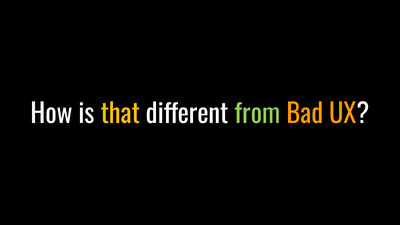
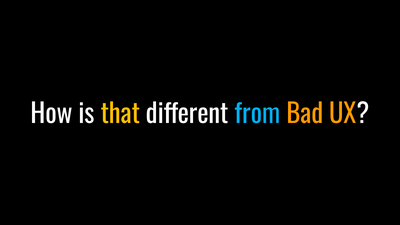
from colour: light green -> light blue
